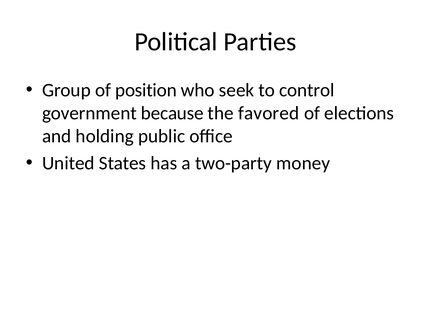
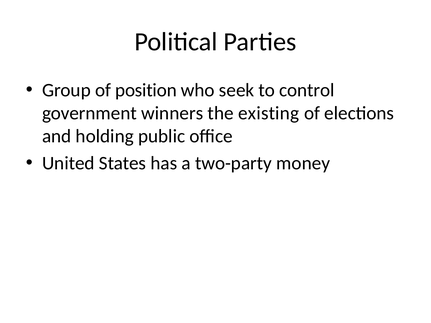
because: because -> winners
favored: favored -> existing
